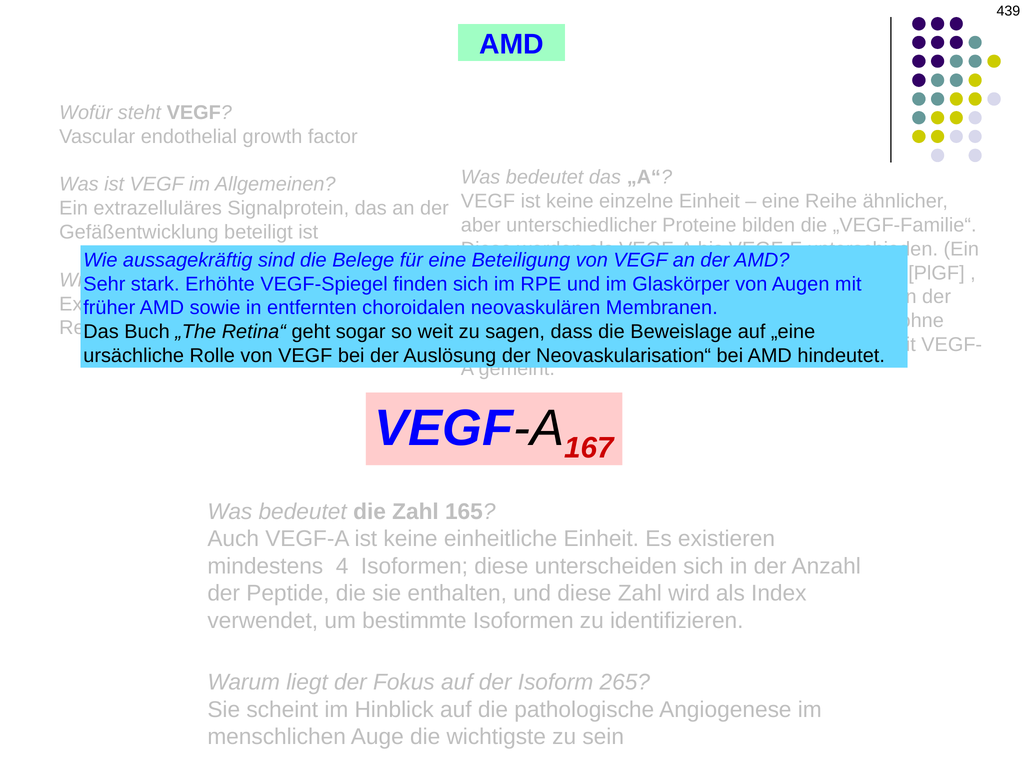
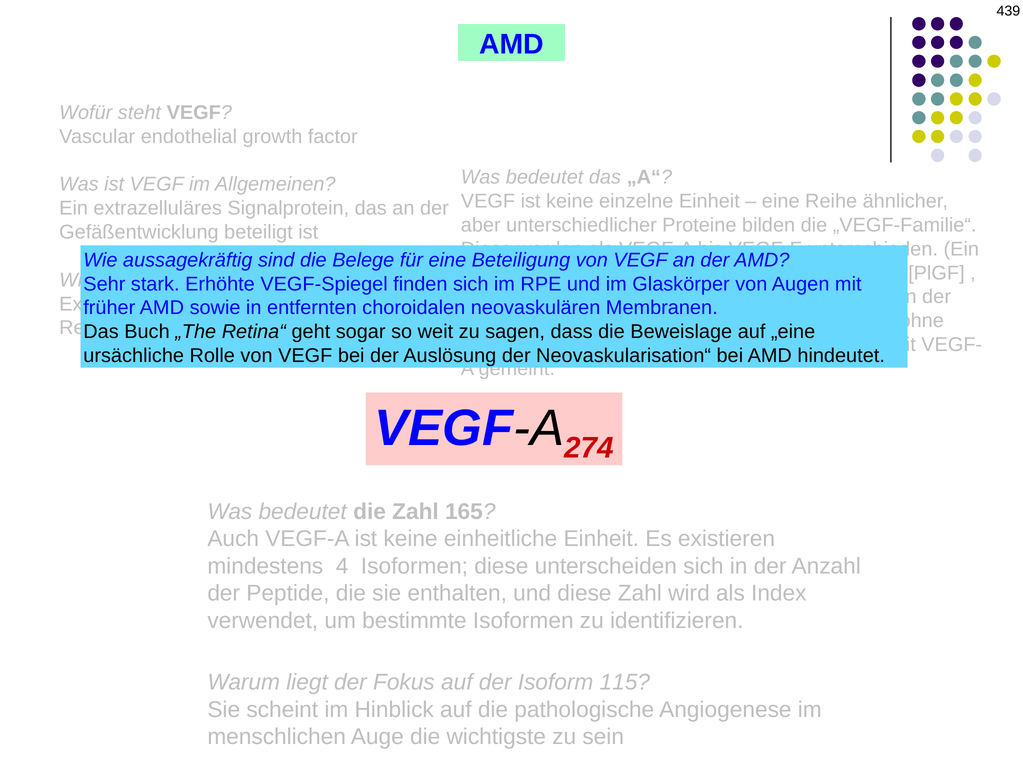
167: 167 -> 274
265: 265 -> 115
